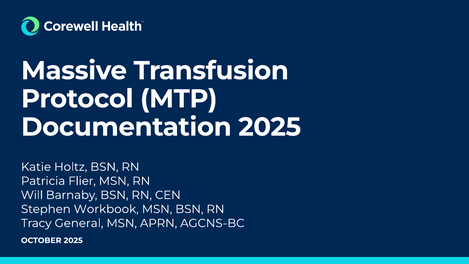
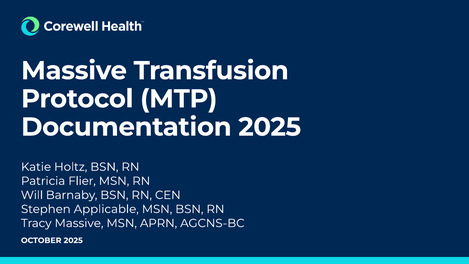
Workbook: Workbook -> Applicable
Tracy General: General -> Massive
